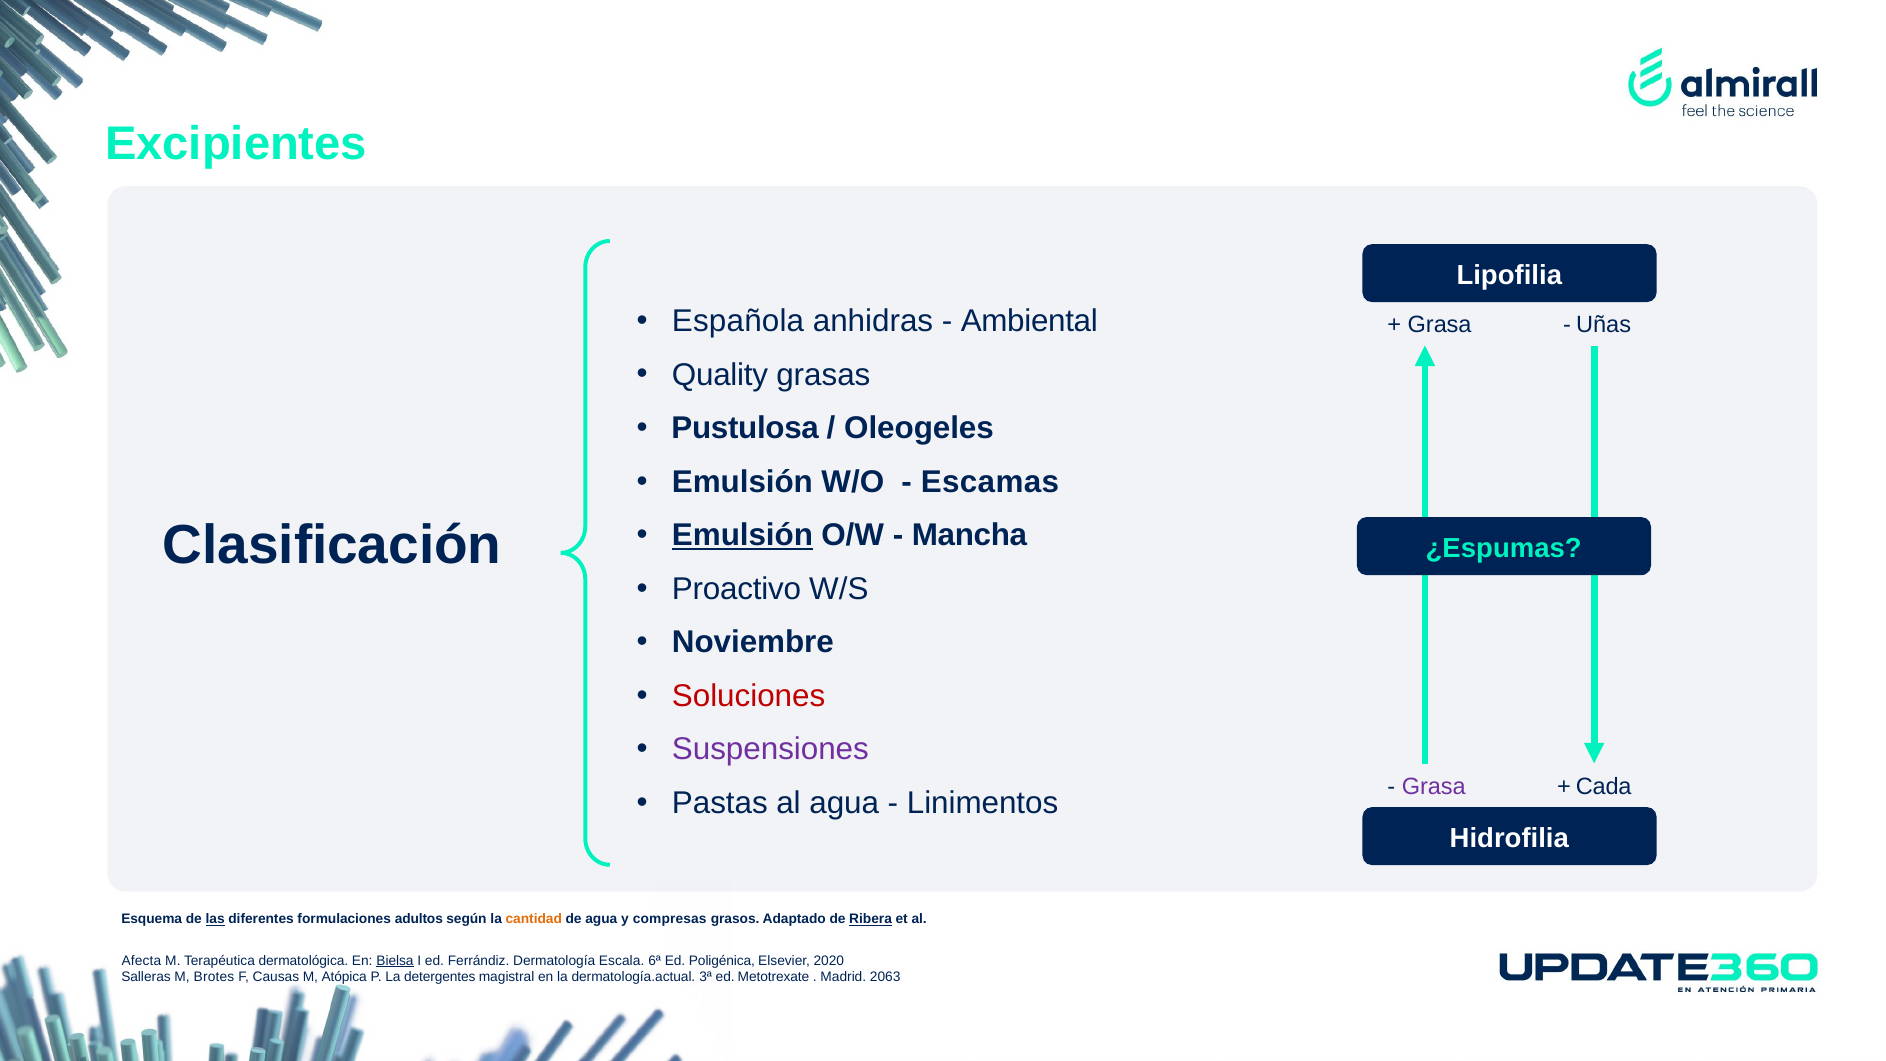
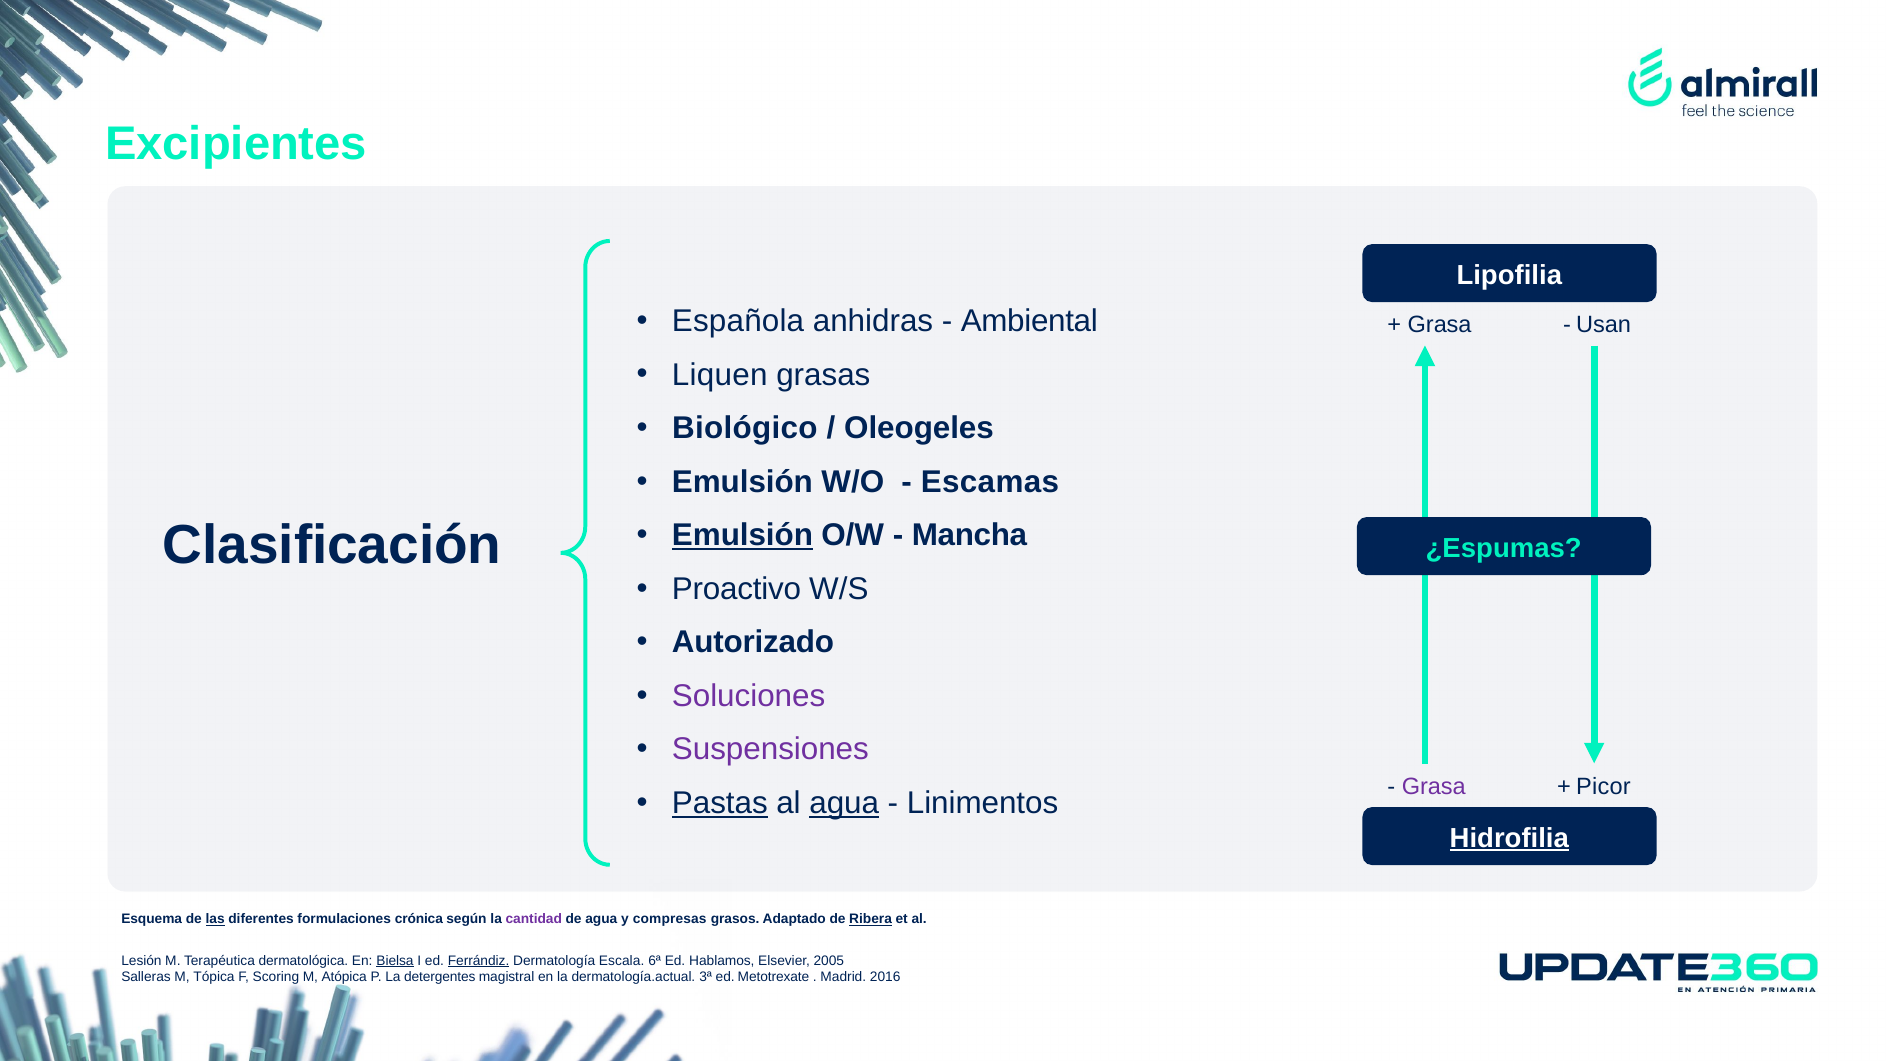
Uñas: Uñas -> Usan
Quality: Quality -> Liquen
Pustulosa: Pustulosa -> Biológico
Noviembre: Noviembre -> Autorizado
Soluciones colour: red -> purple
Cada: Cada -> Picor
Pastas underline: none -> present
agua at (844, 803) underline: none -> present
Hidrofilia underline: none -> present
adultos: adultos -> crónica
cantidad colour: orange -> purple
Afecta: Afecta -> Lesión
Ferrándiz underline: none -> present
Poligénica: Poligénica -> Hablamos
2020: 2020 -> 2005
Brotes: Brotes -> Tópica
Causas: Causas -> Scoring
2063: 2063 -> 2016
